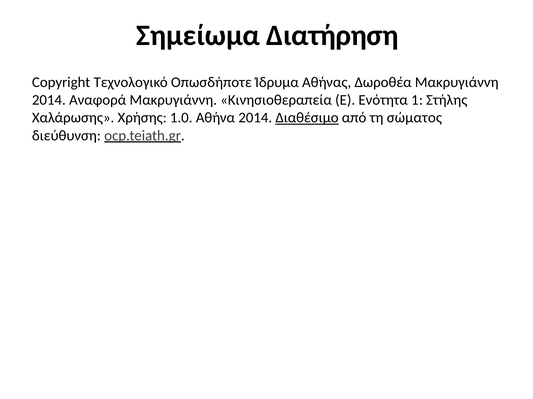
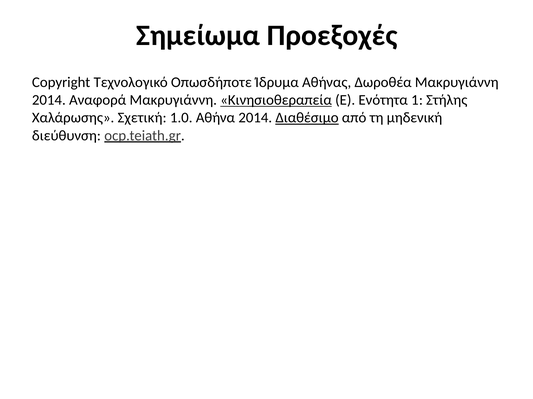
Διατήρηση: Διατήρηση -> Προεξοχές
Κινησιοθεραπεία underline: none -> present
Χρήσης: Χρήσης -> Σχετική
σώματος: σώματος -> μηδενική
